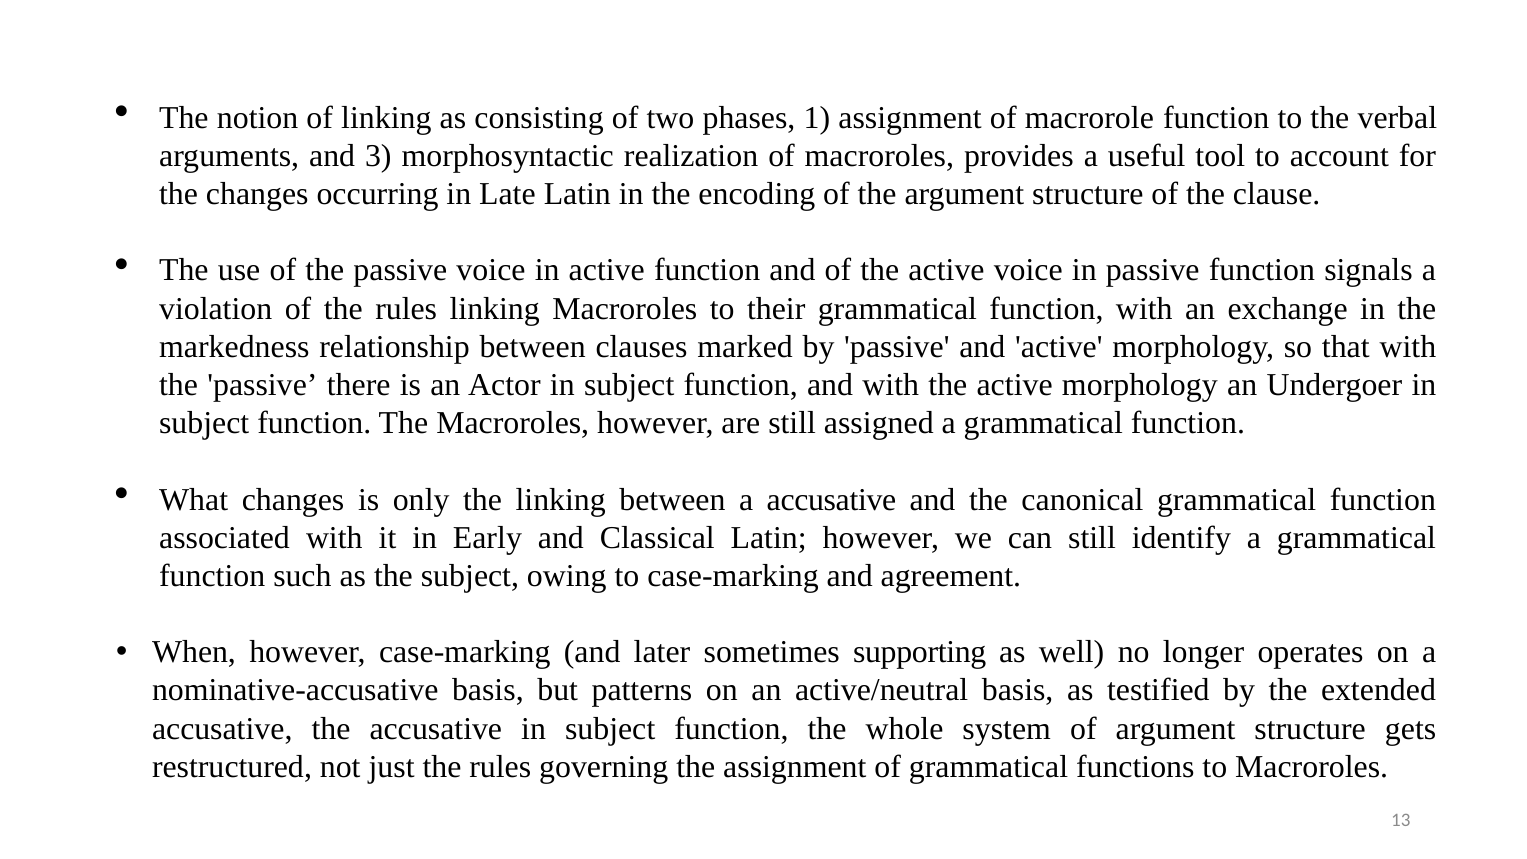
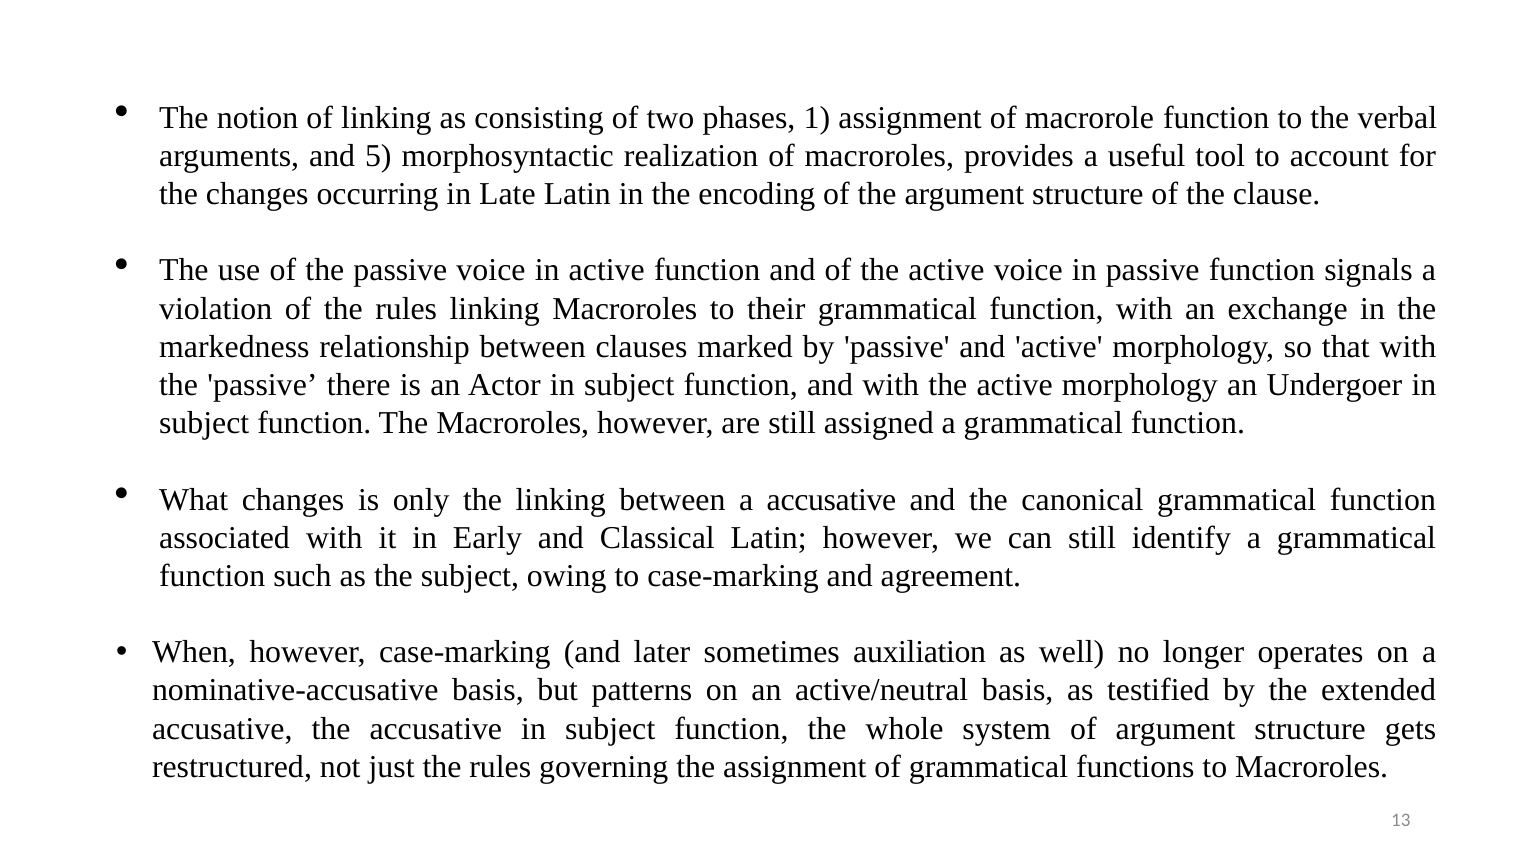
3: 3 -> 5
supporting: supporting -> auxiliation
